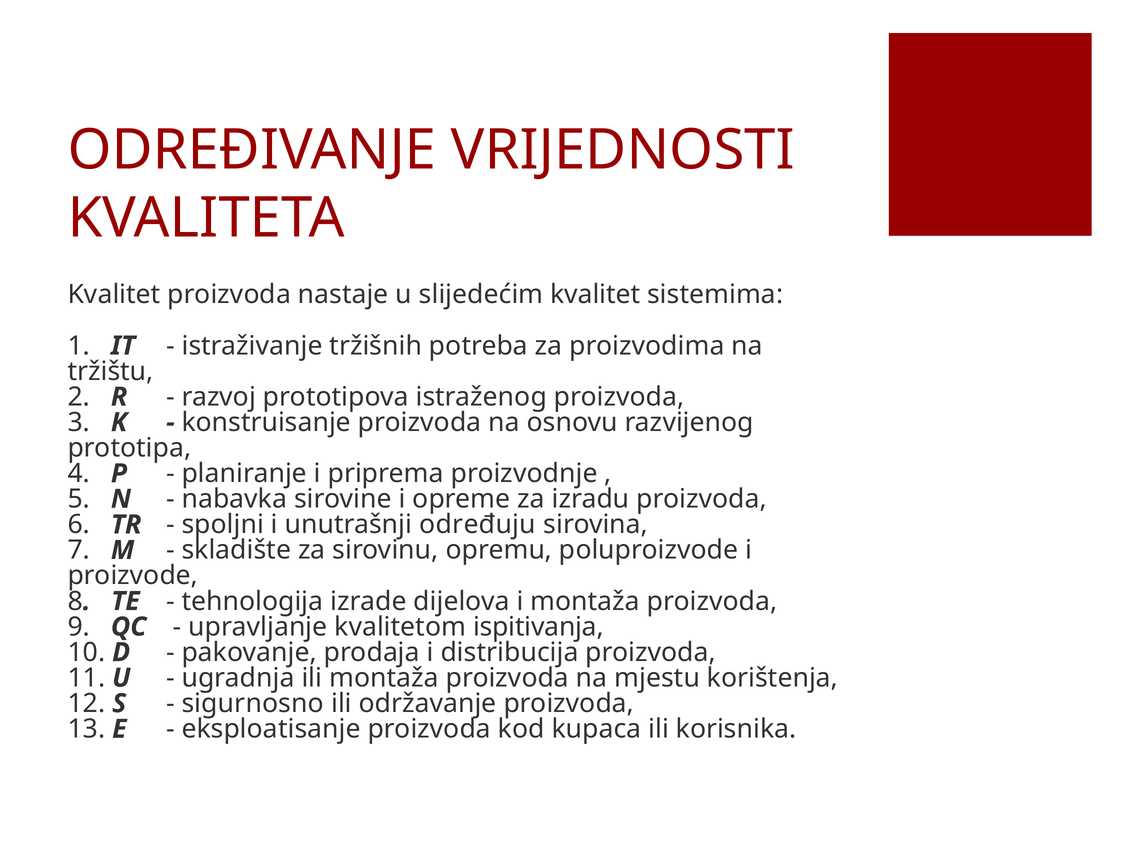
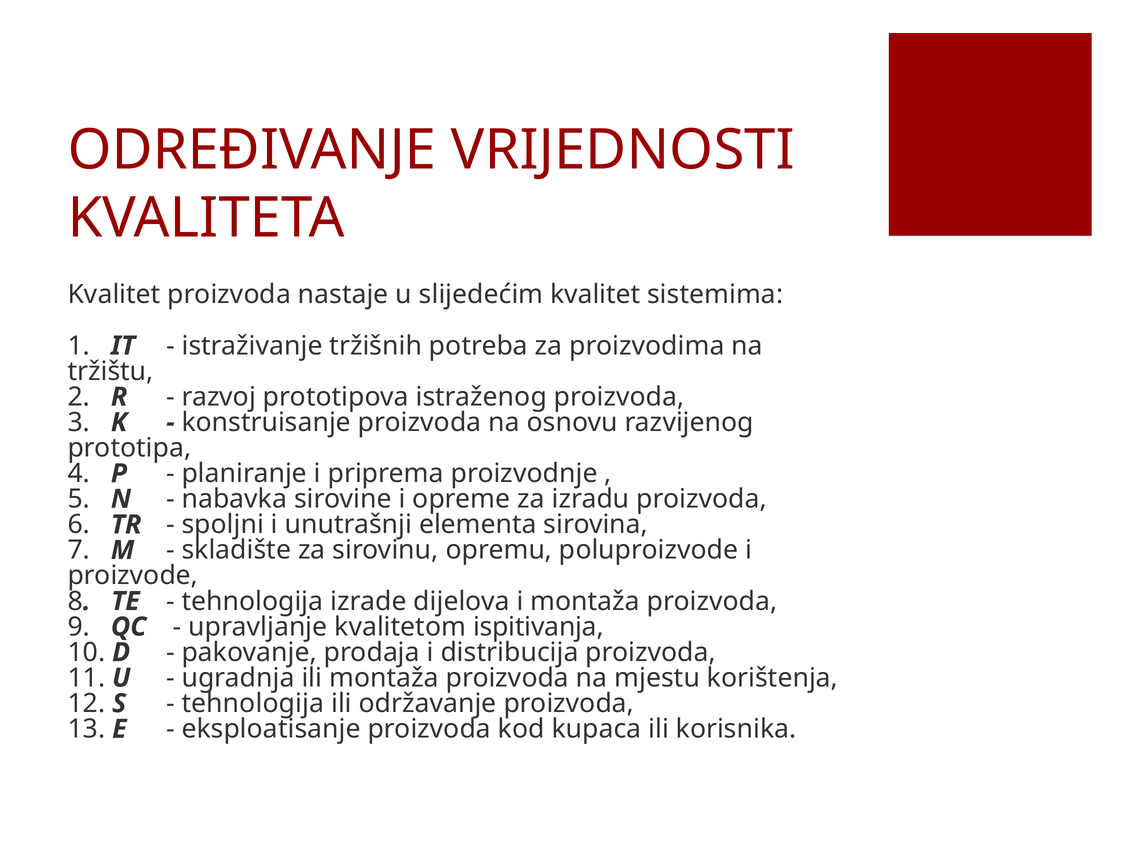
određuju: određuju -> elementa
sigurnosno at (253, 704): sigurnosno -> tehnologija
